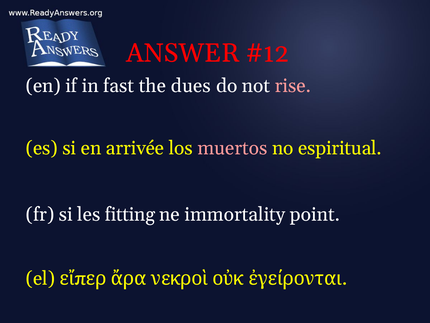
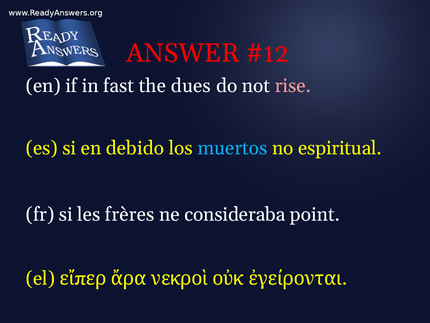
arrivée: arrivée -> debido
muertos colour: pink -> light blue
fitting: fitting -> frères
immortality: immortality -> consideraba
